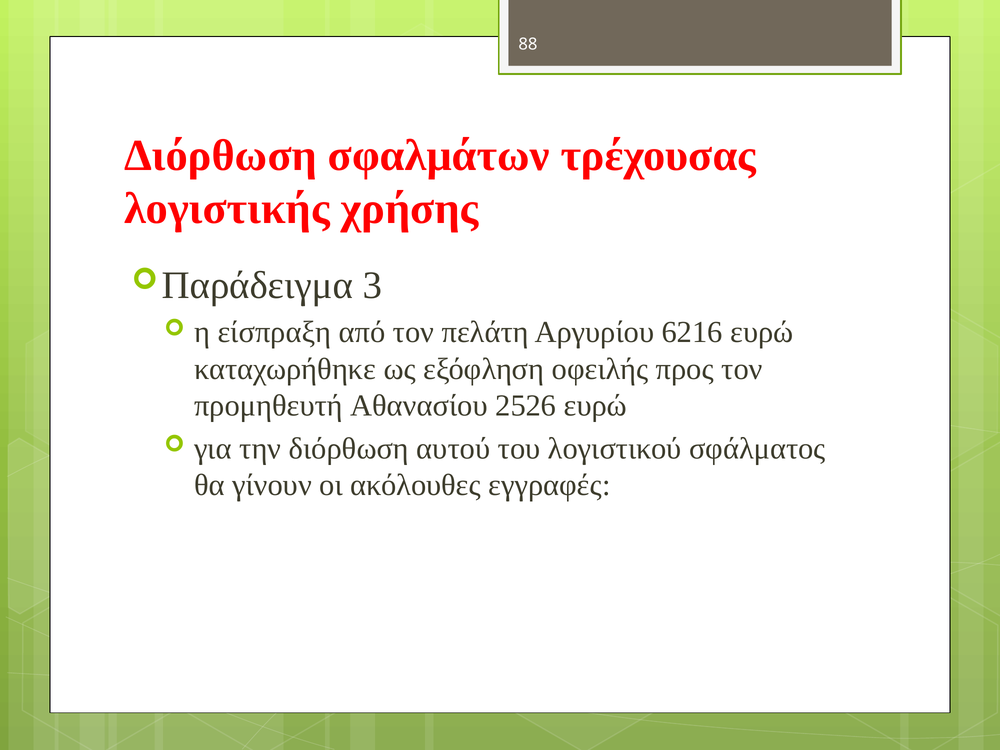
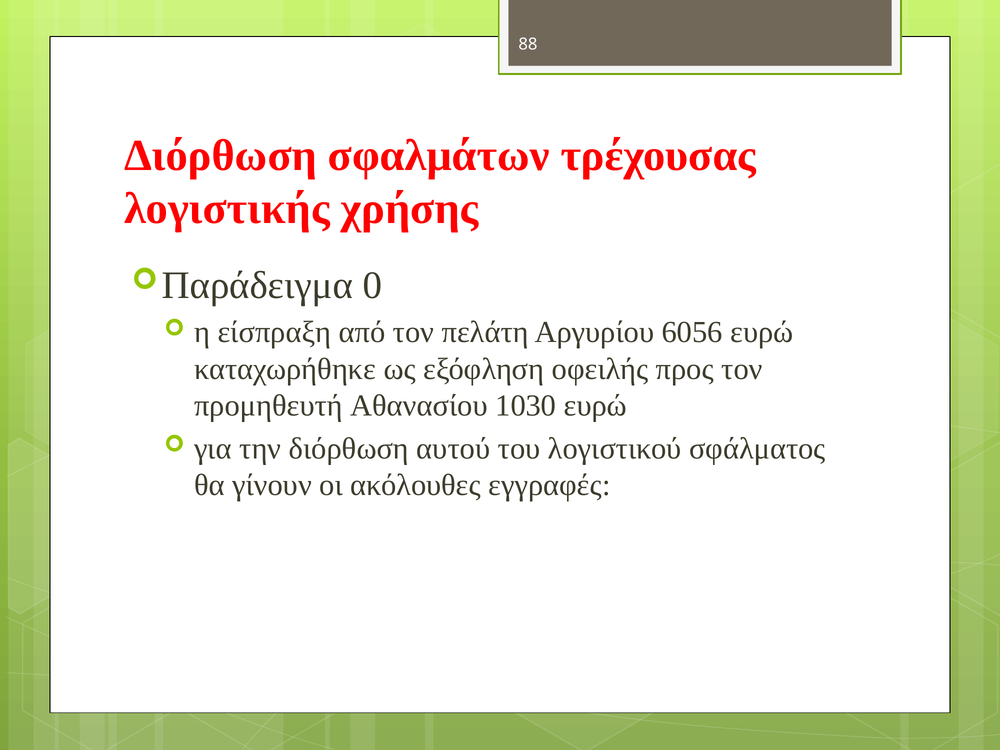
3: 3 -> 0
6216: 6216 -> 6056
2526: 2526 -> 1030
